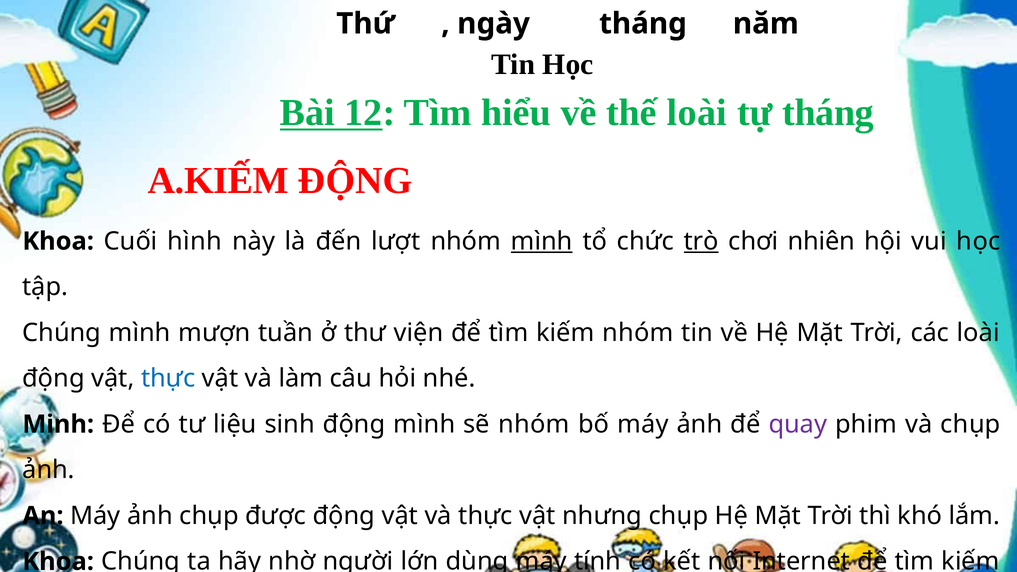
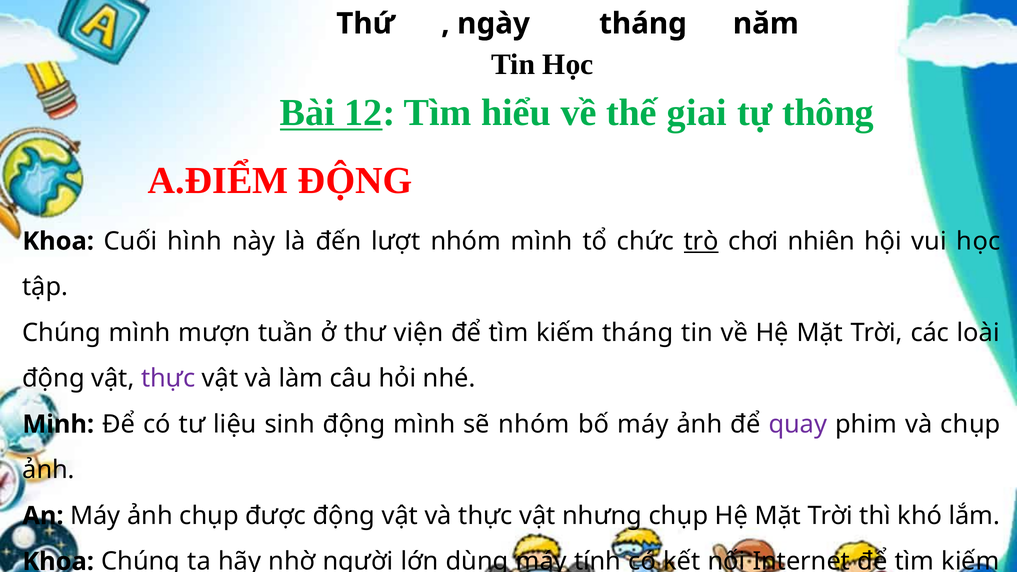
thế loài: loài -> giai
tự tháng: tháng -> thông
A.KIẾM: A.KIẾM -> A.ĐIỂM
mình at (542, 241) underline: present -> none
kiếm nhóm: nhóm -> tháng
thực at (168, 379) colour: blue -> purple
